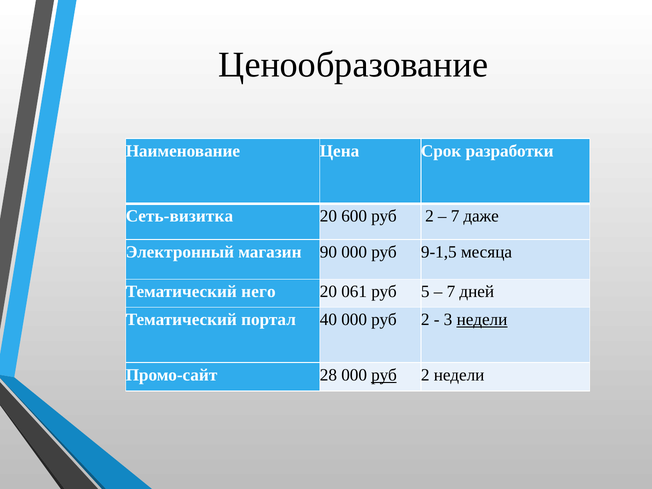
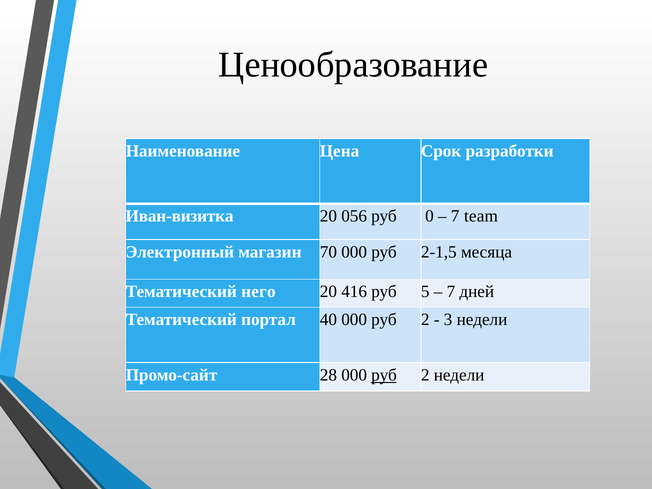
Сеть-визитка: Сеть-визитка -> Иван-визитка
600: 600 -> 056
2 at (429, 216): 2 -> 0
даже: даже -> team
90: 90 -> 70
9-1,5: 9-1,5 -> 2-1,5
061: 061 -> 416
недели at (482, 320) underline: present -> none
